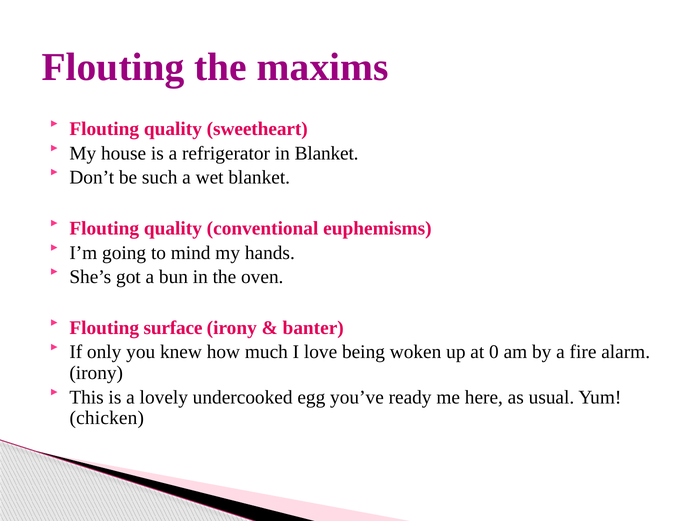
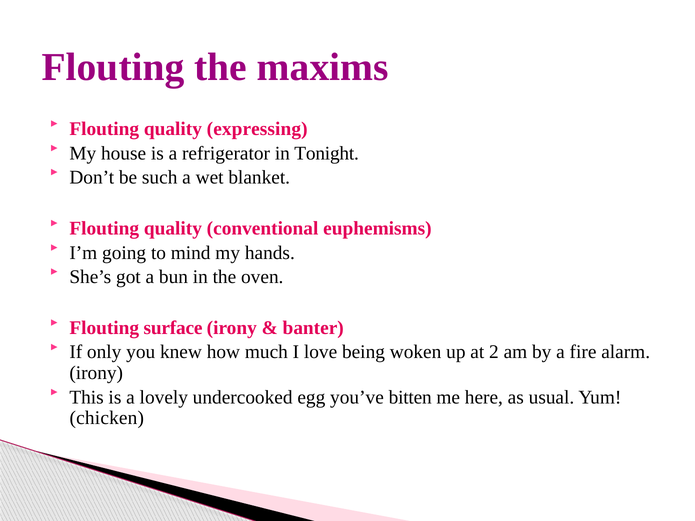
sweetheart: sweetheart -> expressing
in Blanket: Blanket -> Tonight
0: 0 -> 2
ready: ready -> bitten
